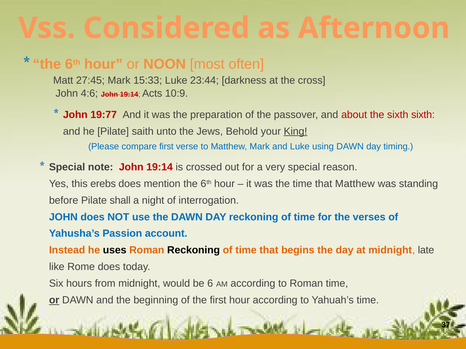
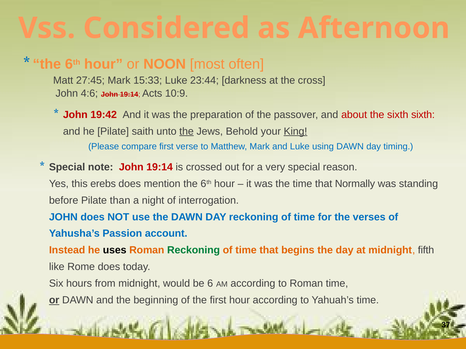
19:77: 19:77 -> 19:42
the at (187, 131) underline: none -> present
that Matthew: Matthew -> Normally
shall: shall -> than
Reckoning at (194, 251) colour: black -> green
late: late -> fifth
